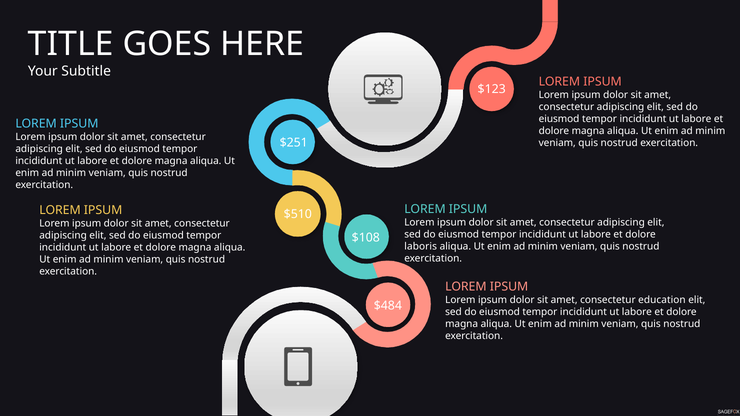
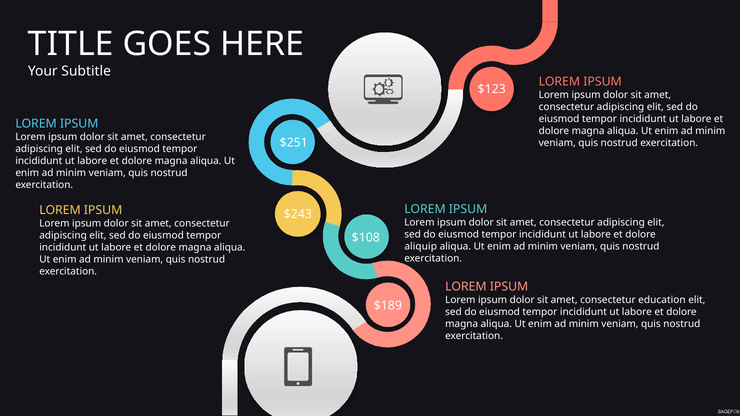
$510: $510 -> $243
laboris: laboris -> aliquip
$484: $484 -> $189
